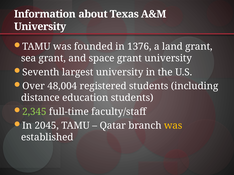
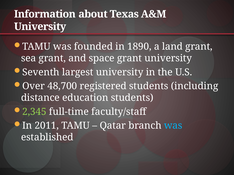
1376: 1376 -> 1890
48,004: 48,004 -> 48,700
2045: 2045 -> 2011
was at (173, 126) colour: yellow -> light blue
